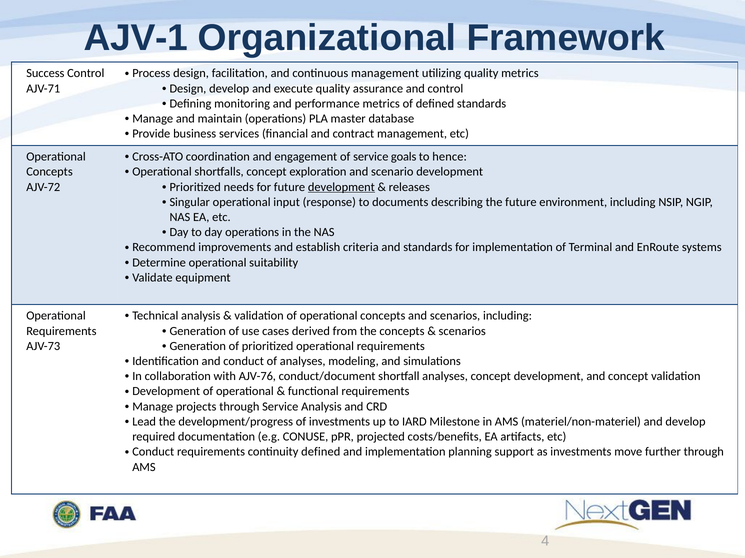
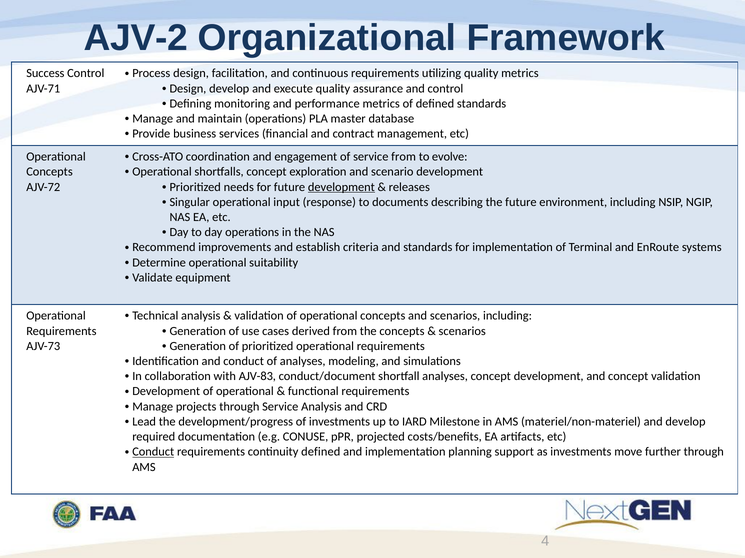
AJV-1: AJV-1 -> AJV-2
continuous management: management -> requirements
service goals: goals -> from
hence: hence -> evolve
AJV-76: AJV-76 -> AJV-83
Conduct at (153, 452) underline: none -> present
